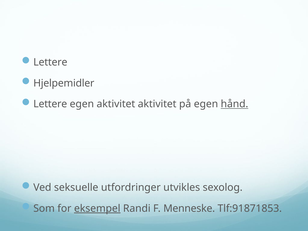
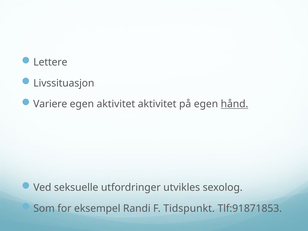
Hjelpemidler: Hjelpemidler -> Livssituasjon
Lettere at (50, 104): Lettere -> Variere
eksempel underline: present -> none
Menneske: Menneske -> Tidspunkt
